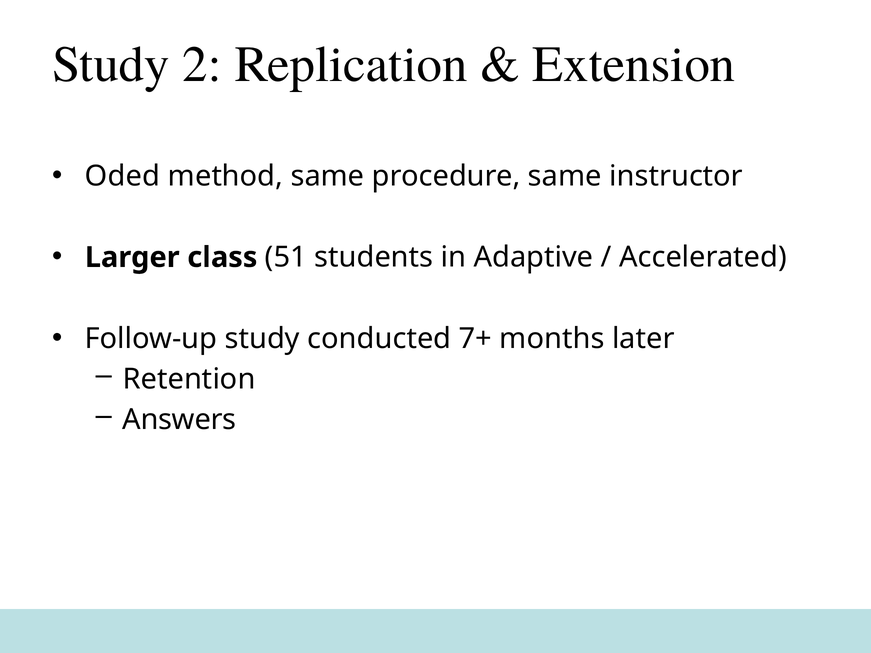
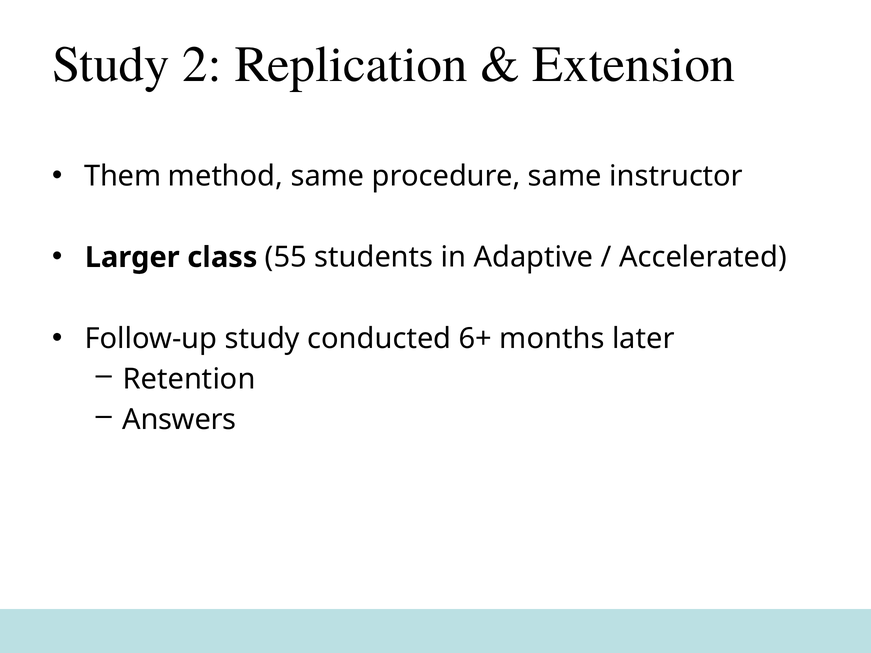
Oded: Oded -> Them
51: 51 -> 55
7+: 7+ -> 6+
